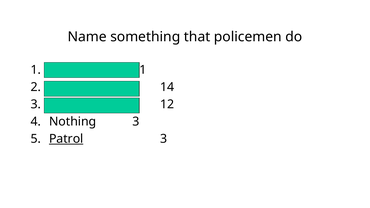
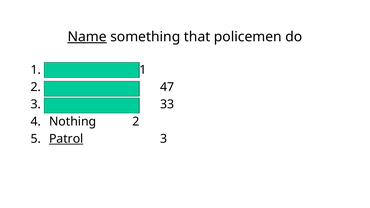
Name underline: none -> present
14: 14 -> 47
12: 12 -> 33
Nothing 3: 3 -> 2
